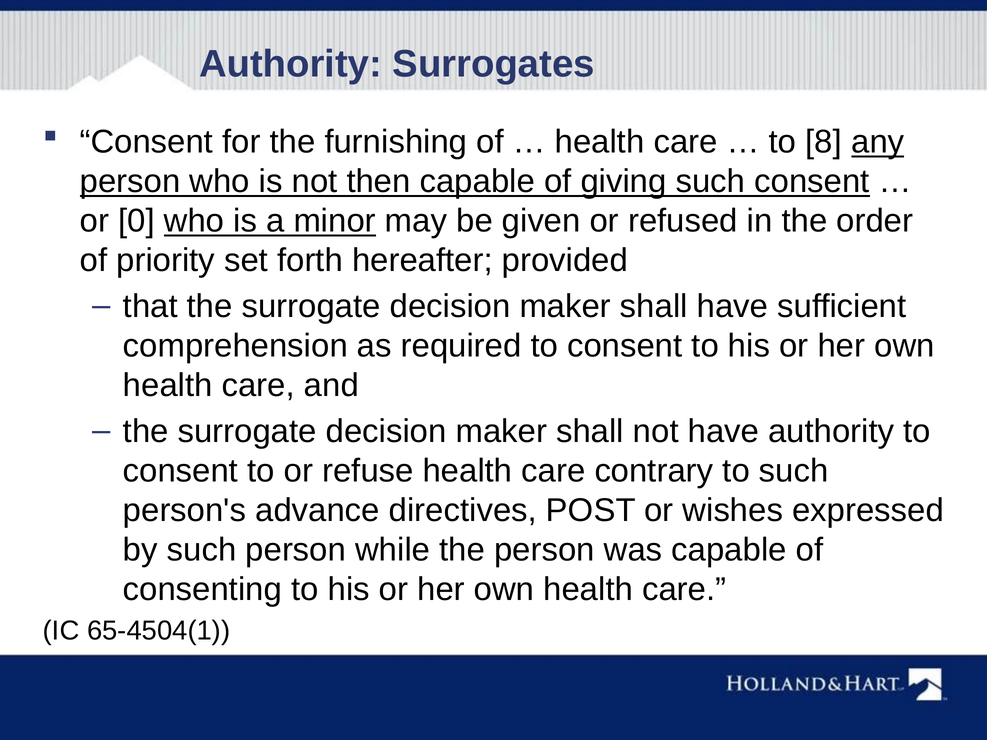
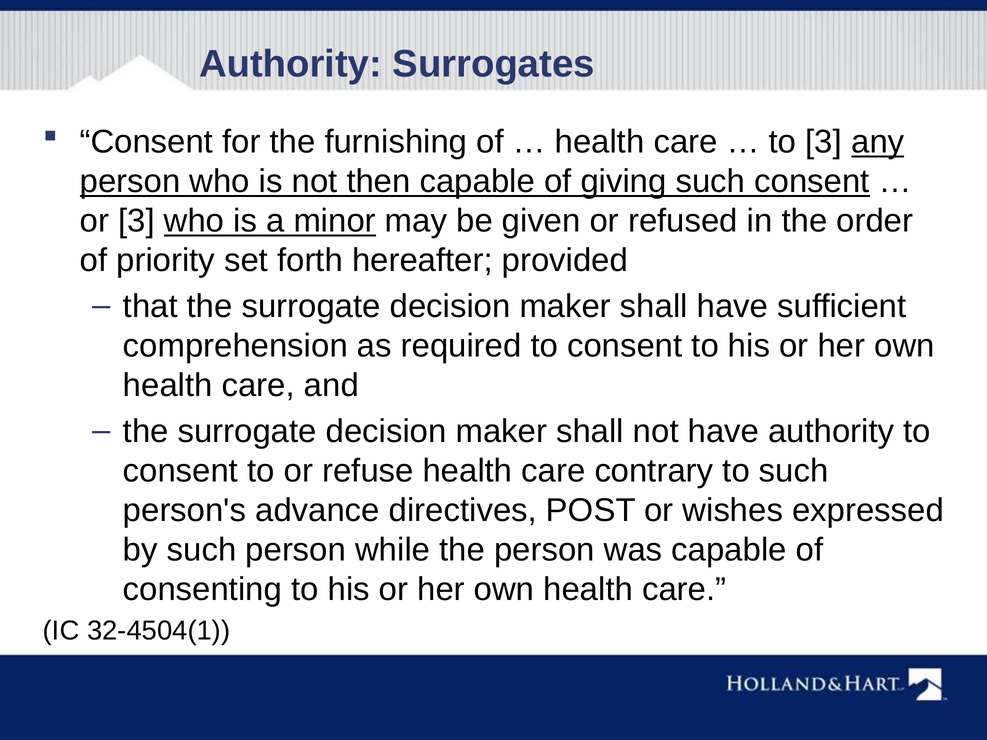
to 8: 8 -> 3
or 0: 0 -> 3
65-4504(1: 65-4504(1 -> 32-4504(1
